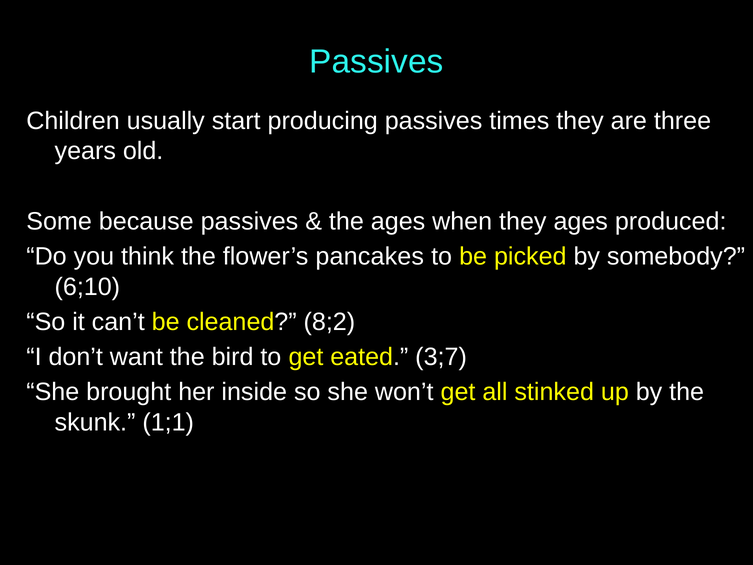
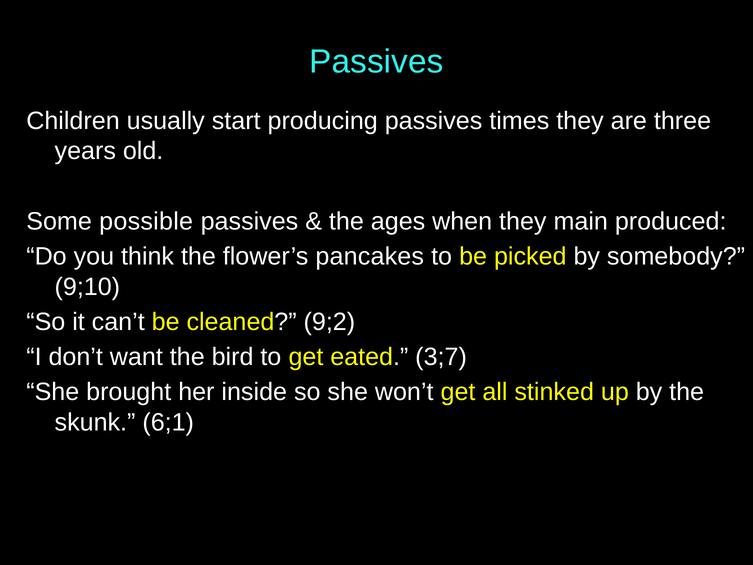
because: because -> possible
they ages: ages -> main
6;10: 6;10 -> 9;10
8;2: 8;2 -> 9;2
1;1: 1;1 -> 6;1
